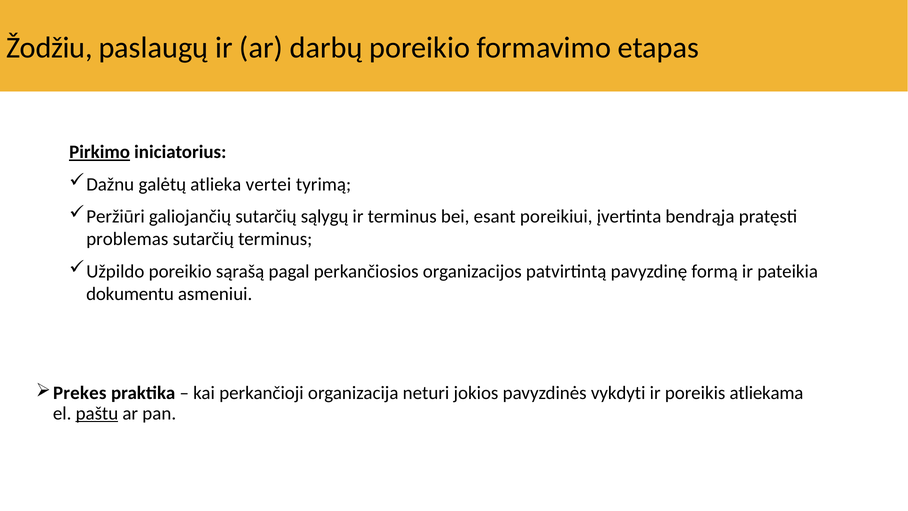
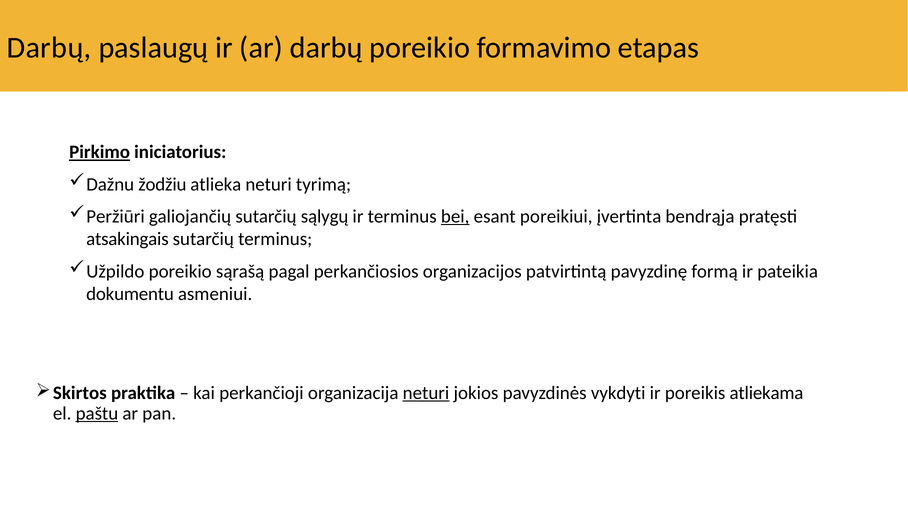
Žodžiu at (49, 48): Žodžiu -> Darbų
galėtų: galėtų -> žodžiu
atlieka vertei: vertei -> neturi
bei underline: none -> present
problemas: problemas -> atsakingais
Prekes: Prekes -> Skirtos
neturi at (426, 393) underline: none -> present
